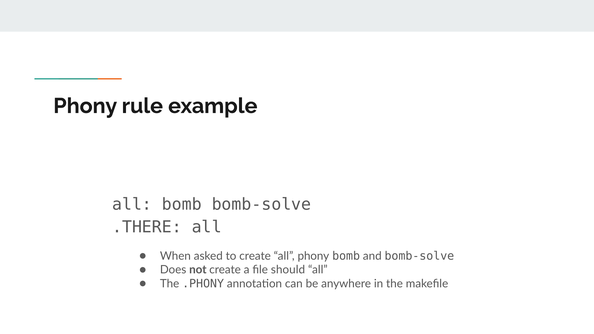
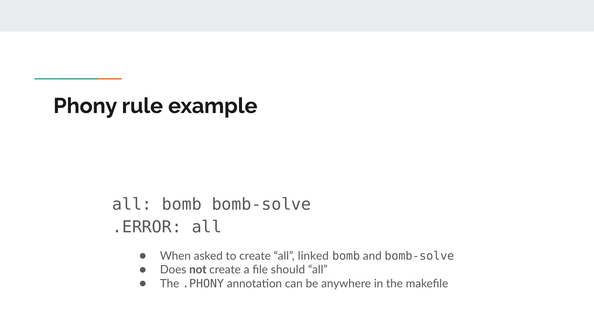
.THERE: .THERE -> .ERROR
all phony: phony -> linked
